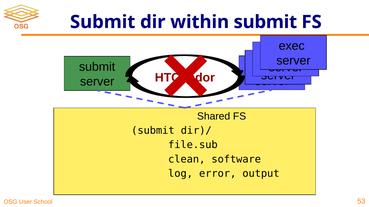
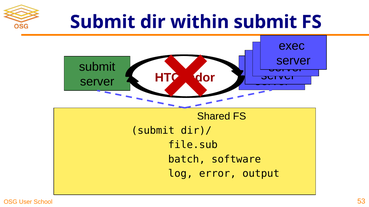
clean: clean -> batch
